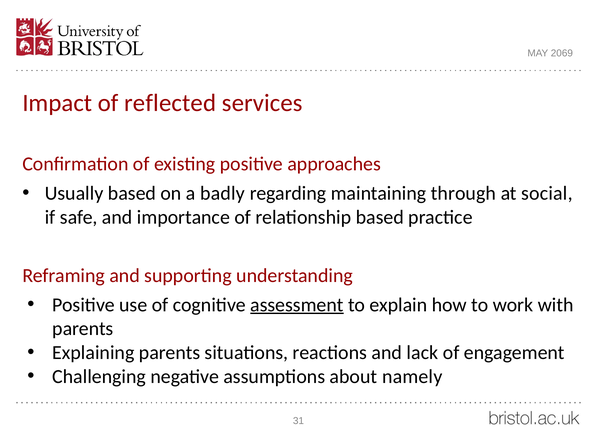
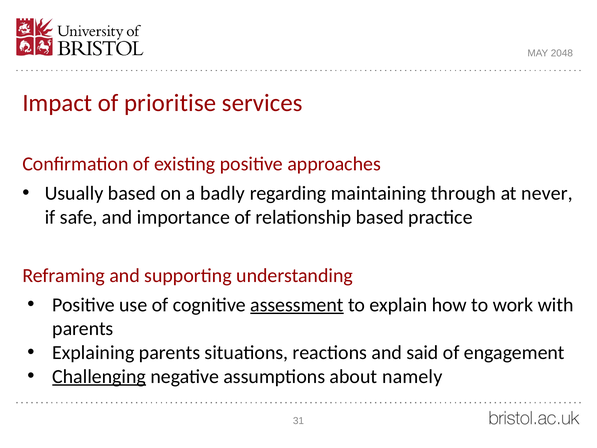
2069: 2069 -> 2048
reflected: reflected -> prioritise
social: social -> never
lack: lack -> said
Challenging underline: none -> present
